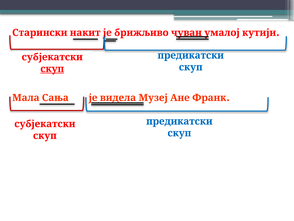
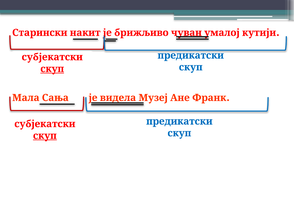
скуп at (45, 135) underline: none -> present
